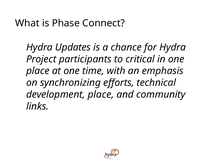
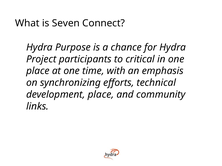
Phase: Phase -> Seven
Updates: Updates -> Purpose
